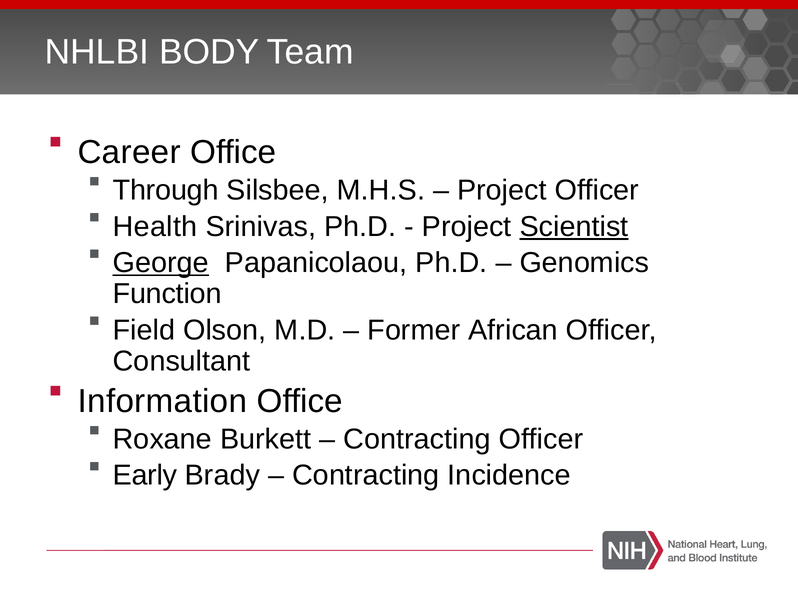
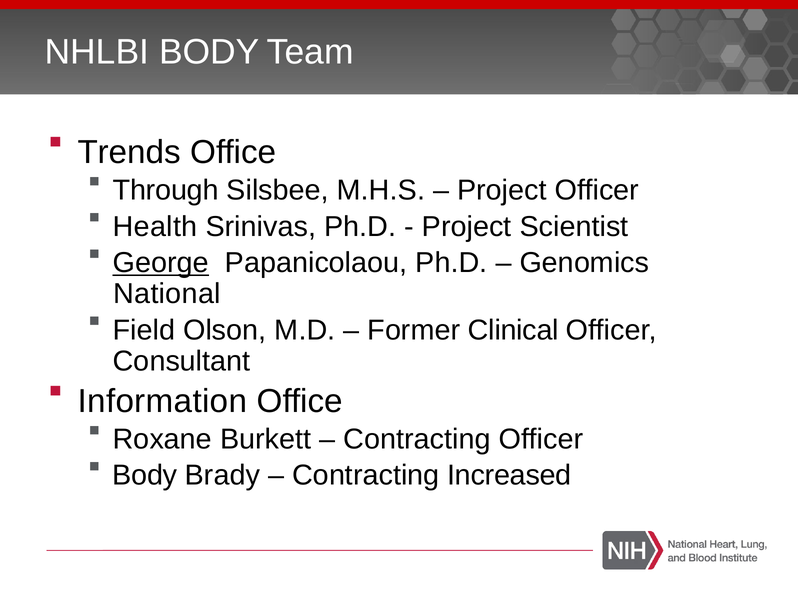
Career: Career -> Trends
Scientist underline: present -> none
Function: Function -> National
African: African -> Clinical
Early at (145, 476): Early -> Body
Incidence: Incidence -> Increased
